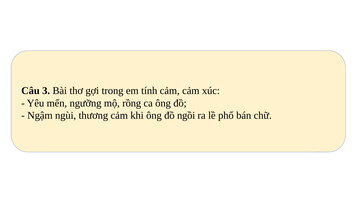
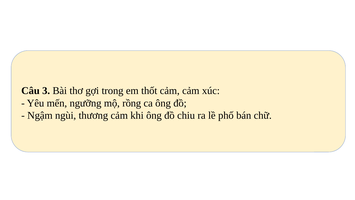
tính: tính -> thốt
ngồi: ngồi -> chiu
